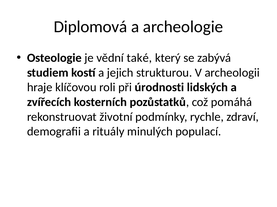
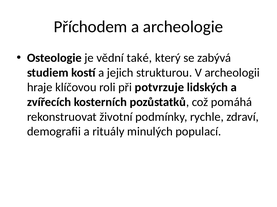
Diplomová: Diplomová -> Příchodem
úrodnosti: úrodnosti -> potvrzuje
